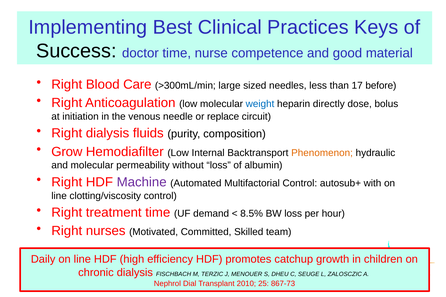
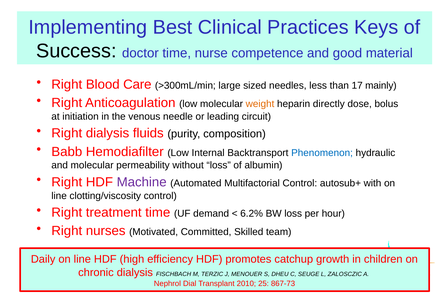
before: before -> mainly
weight colour: blue -> orange
replace: replace -> leading
Grow: Grow -> Babb
Phenomenon colour: orange -> blue
8.5%: 8.5% -> 6.2%
